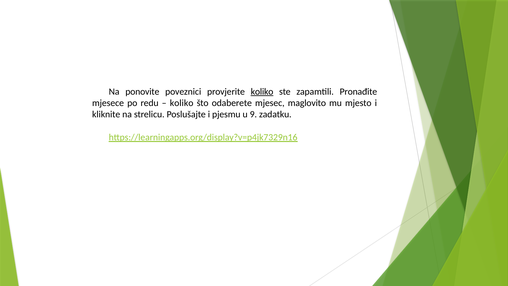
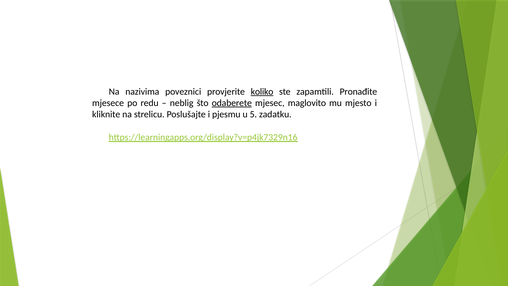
ponovite: ponovite -> nazivima
koliko at (182, 103): koliko -> neblig
odaberete underline: none -> present
9: 9 -> 5
